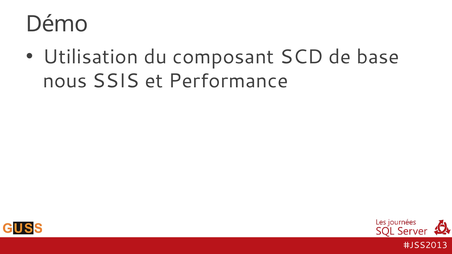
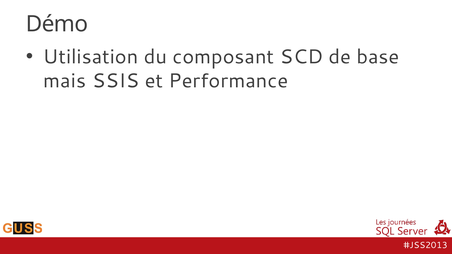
nous: nous -> mais
